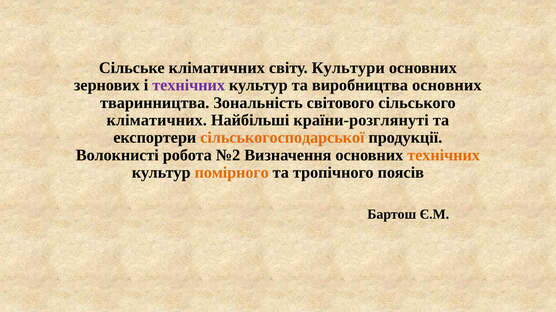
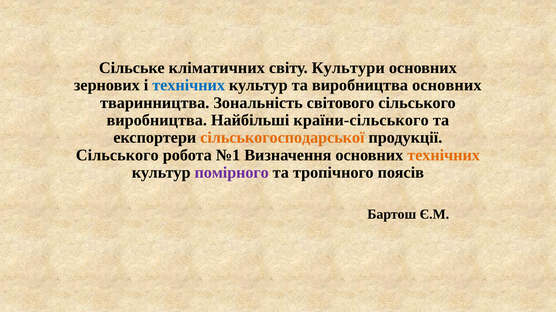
технічних at (189, 85) colour: purple -> blue
кліматичних at (157, 120): кліматичних -> виробництва
країни-розглянуті: країни-розглянуті -> країни-сільського
Волокнисті at (117, 155): Волокнисті -> Сільського
№2: №2 -> №1
помірного colour: orange -> purple
